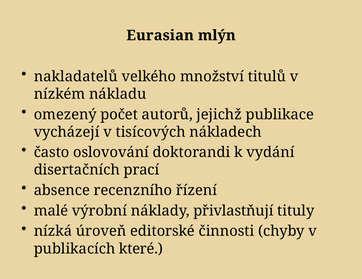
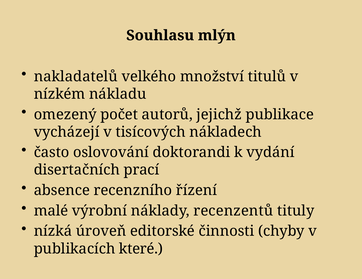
Eurasian: Eurasian -> Souhlasu
přivlastňují: přivlastňují -> recenzentů
